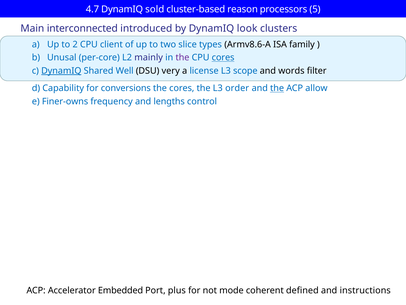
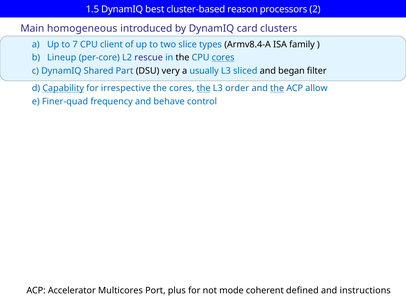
4.7: 4.7 -> 1.5
sold: sold -> best
5: 5 -> 2
interconnected: interconnected -> homogeneous
look: look -> card
2: 2 -> 7
Armv8.6-A: Armv8.6-A -> Armv8.4-A
Unusal: Unusal -> Lineup
mainly: mainly -> rescue
the at (182, 58) colour: purple -> black
DynamIQ at (61, 71) underline: present -> none
Well: Well -> Part
license: license -> usually
scope: scope -> sliced
words: words -> began
Capability underline: none -> present
conversions: conversions -> irrespective
the at (204, 88) underline: none -> present
Finer-owns: Finer-owns -> Finer-quad
lengths: lengths -> behave
Embedded: Embedded -> Multicores
